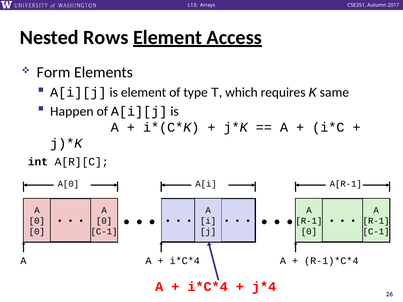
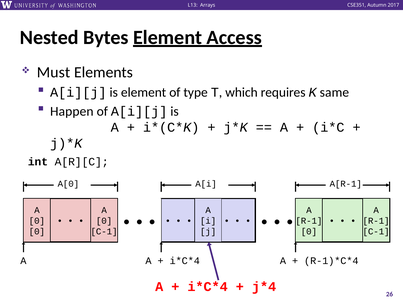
Rows: Rows -> Bytes
Form: Form -> Must
